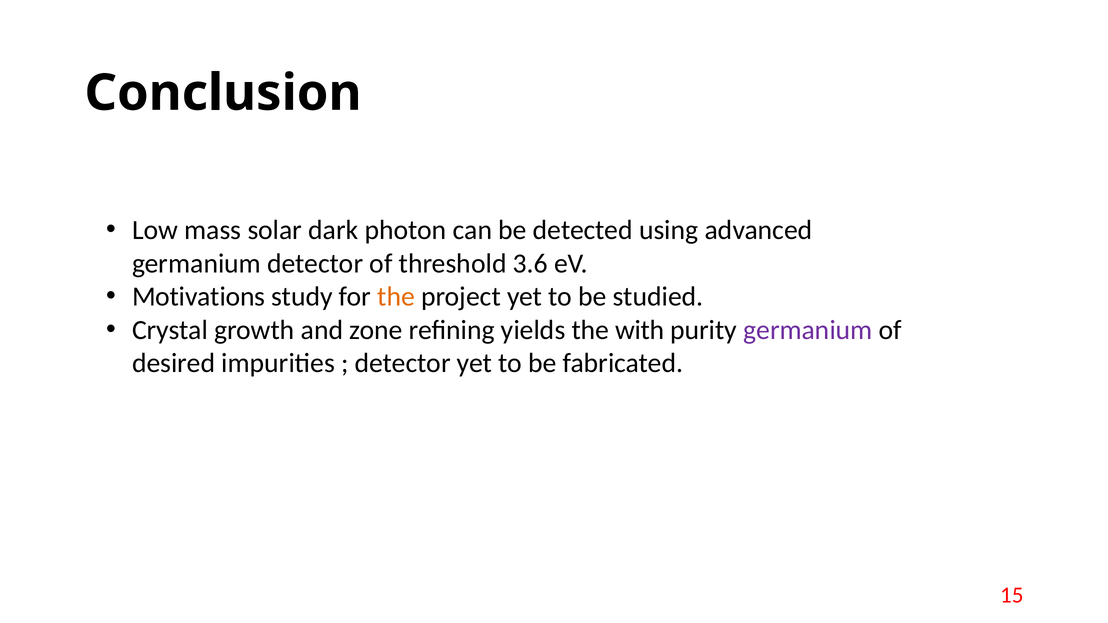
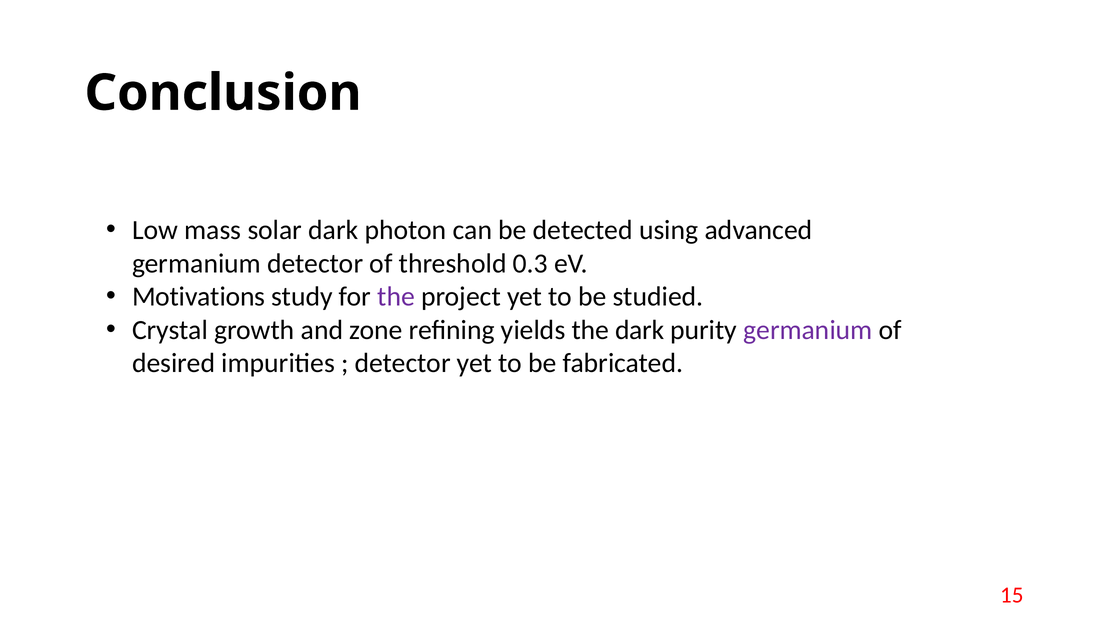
3.6: 3.6 -> 0.3
the at (396, 297) colour: orange -> purple
the with: with -> dark
